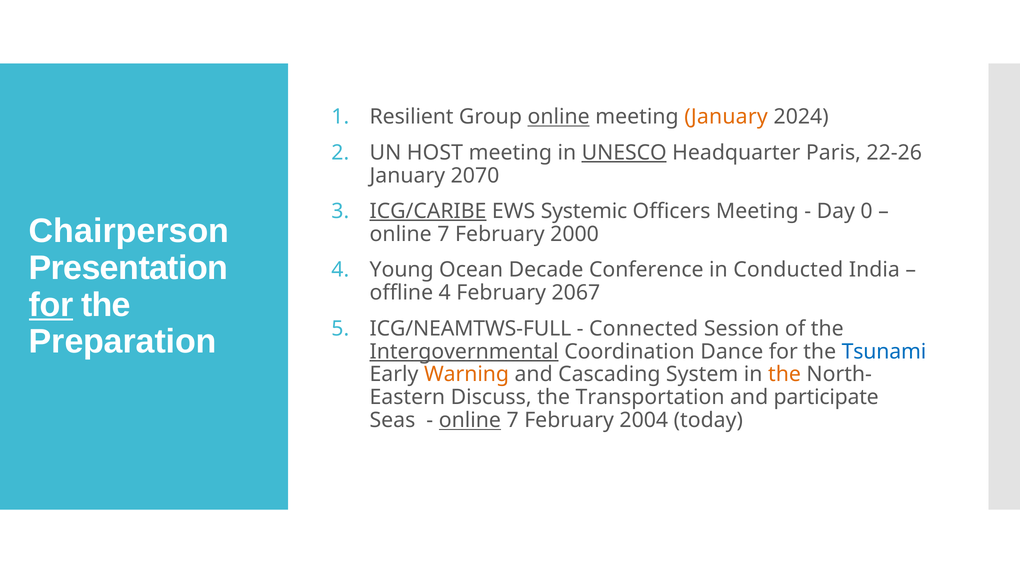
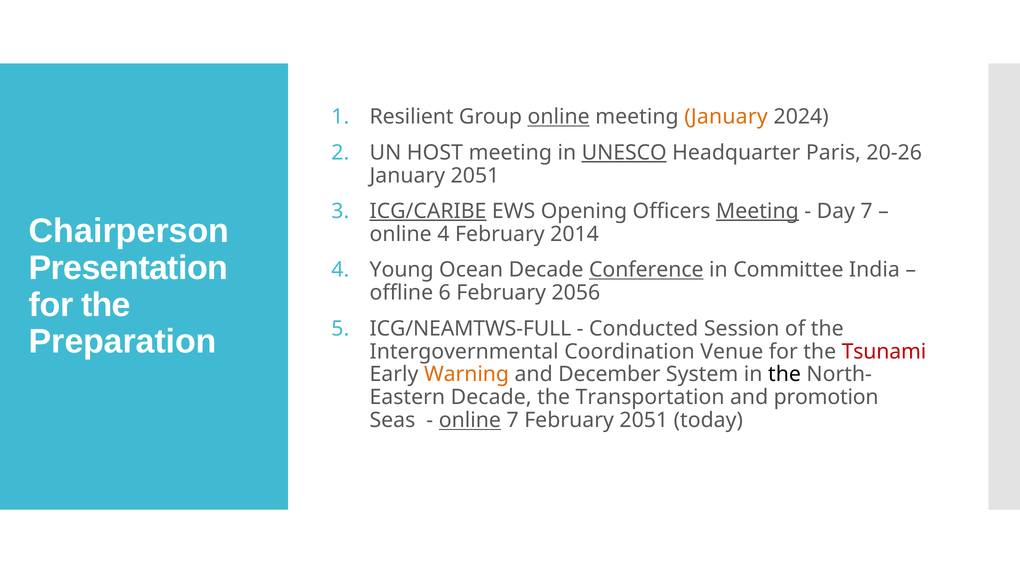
22-26: 22-26 -> 20-26
January 2070: 2070 -> 2051
Systemic: Systemic -> Opening
Meeting at (757, 211) underline: none -> present
Day 0: 0 -> 7
7 at (443, 234): 7 -> 4
2000: 2000 -> 2014
Conference underline: none -> present
Conducted: Conducted -> Committee
offline 4: 4 -> 6
2067: 2067 -> 2056
for at (51, 305) underline: present -> none
Connected: Connected -> Conducted
Intergovernmental underline: present -> none
Dance: Dance -> Venue
Tsunami colour: blue -> red
Cascading: Cascading -> December
the at (784, 374) colour: orange -> black
Eastern Discuss: Discuss -> Decade
participate: participate -> promotion
February 2004: 2004 -> 2051
